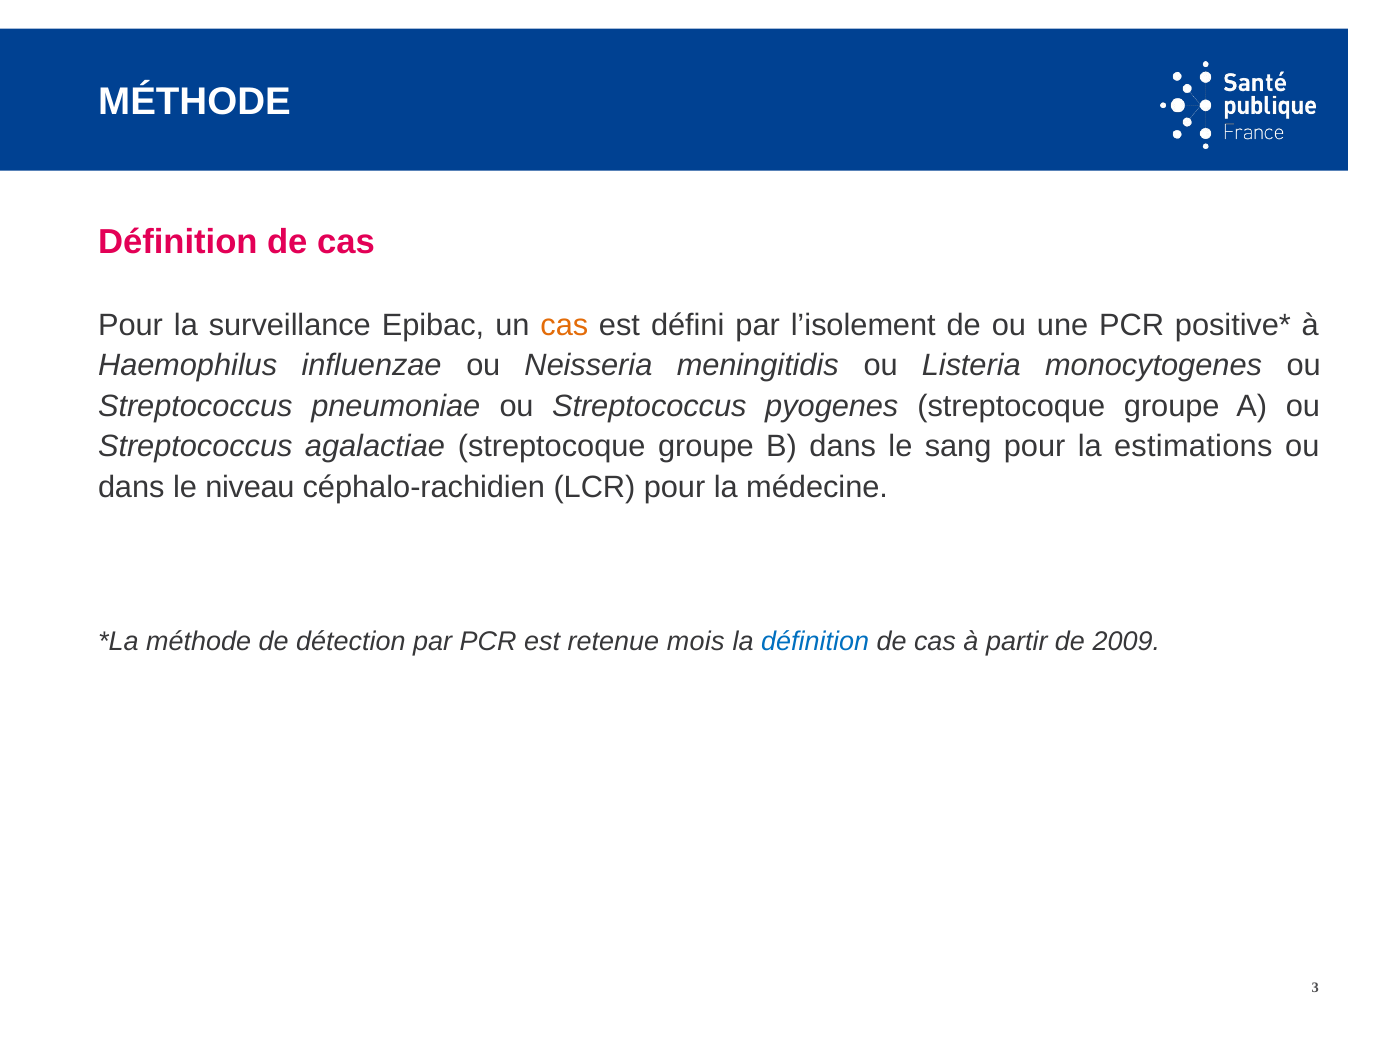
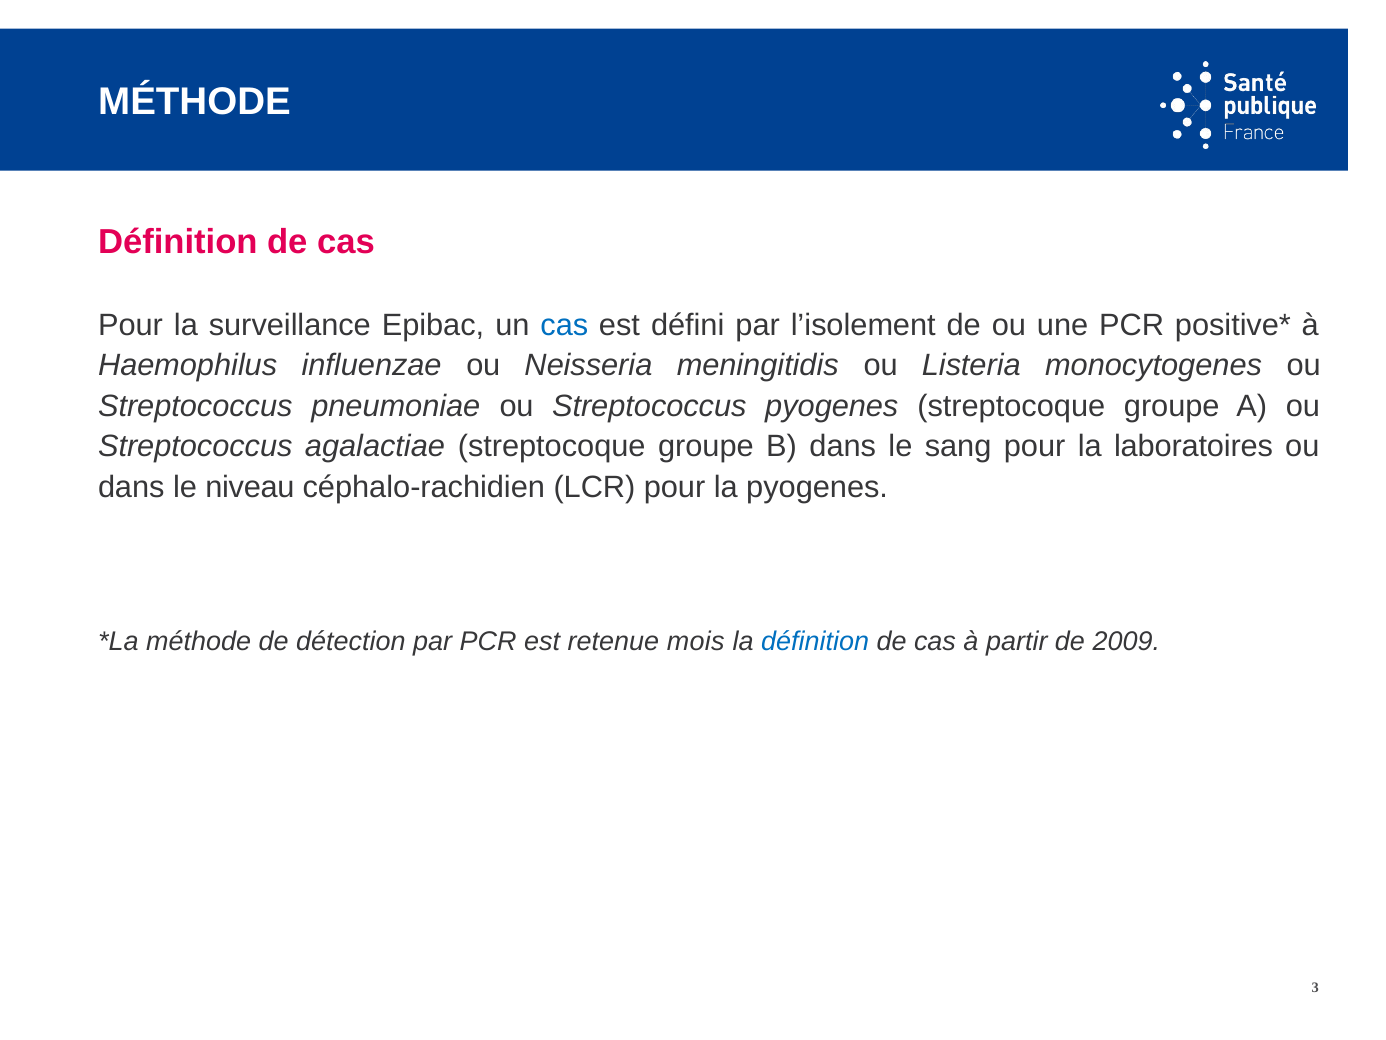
cas at (564, 325) colour: orange -> blue
estimations: estimations -> laboratoires
la médecine: médecine -> pyogenes
